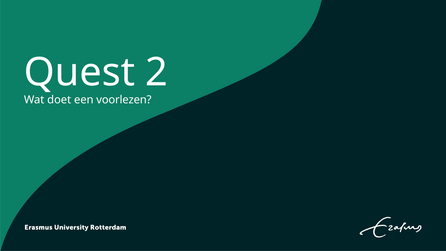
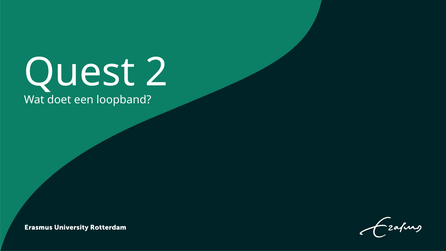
voorlezen: voorlezen -> loopband
